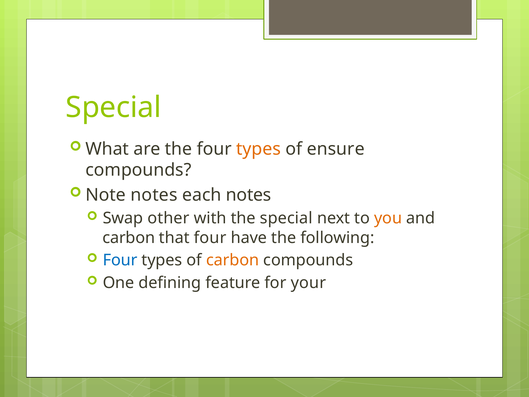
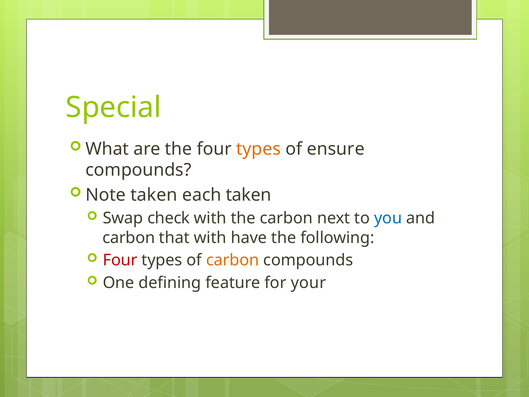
Note notes: notes -> taken
each notes: notes -> taken
other: other -> check
the special: special -> carbon
you colour: orange -> blue
that four: four -> with
Four at (120, 260) colour: blue -> red
